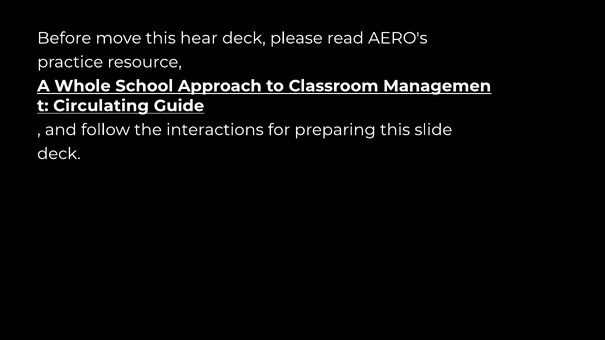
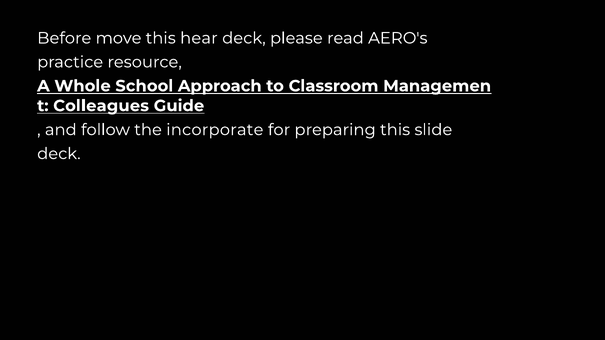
Circulating: Circulating -> Colleagues
interactions: interactions -> incorporate
